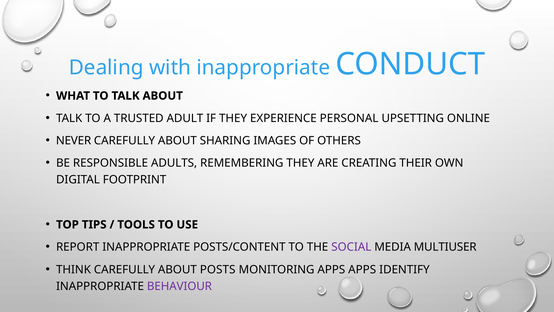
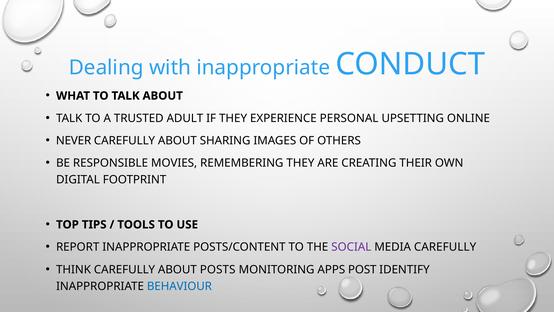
ADULTS: ADULTS -> MOVIES
MEDIA MULTIUSER: MULTIUSER -> CAREFULLY
APPS APPS: APPS -> POST
BEHAVIOUR colour: purple -> blue
